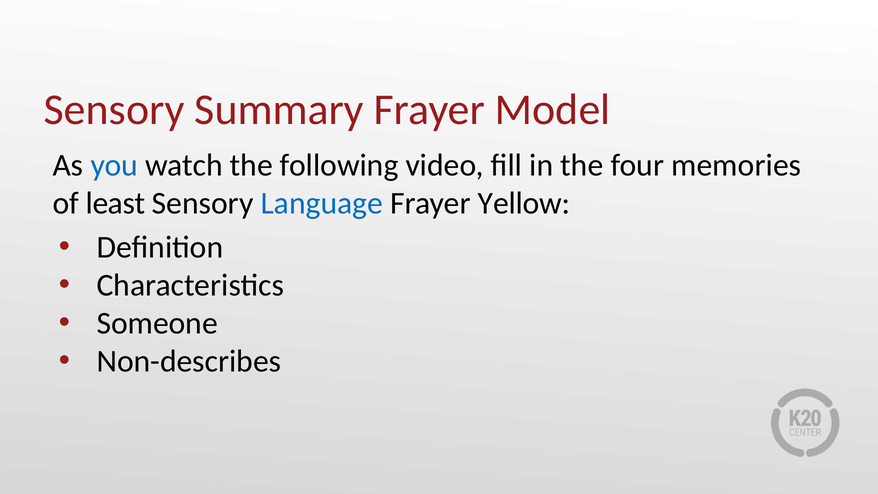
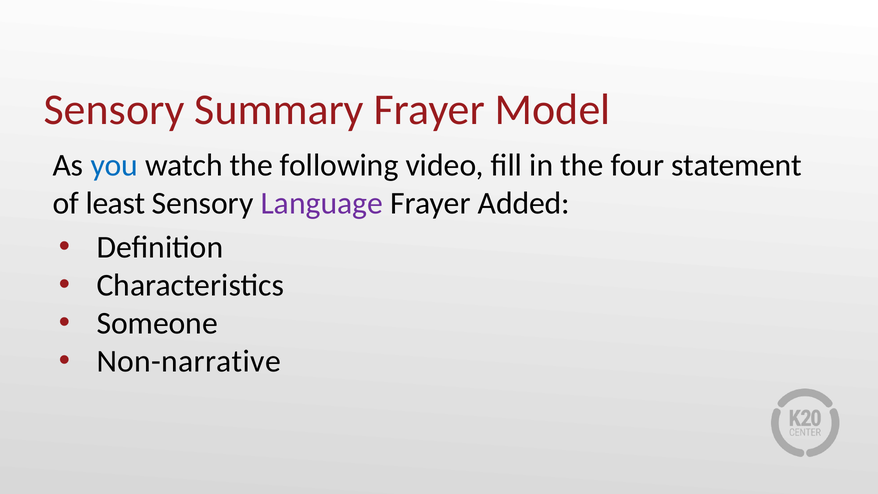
memories: memories -> statement
Language colour: blue -> purple
Yellow: Yellow -> Added
Non-describes: Non-describes -> Non-narrative
